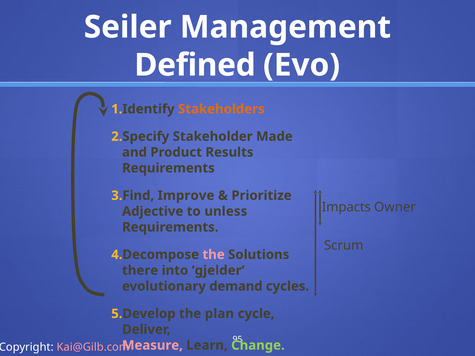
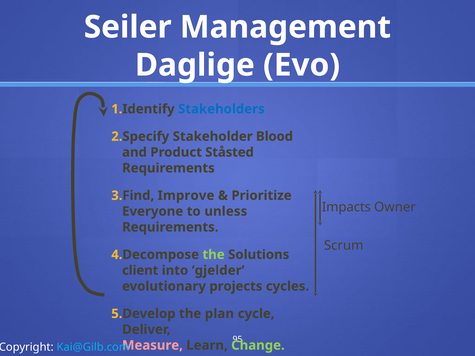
Defined: Defined -> Daglige
Stakeholders colour: orange -> blue
Made: Made -> Blood
Results: Results -> Ståsted
Adjective: Adjective -> Everyone
the at (214, 255) colour: pink -> light green
there: there -> client
demand: demand -> projects
Kai@Gilb.com colour: pink -> light blue
